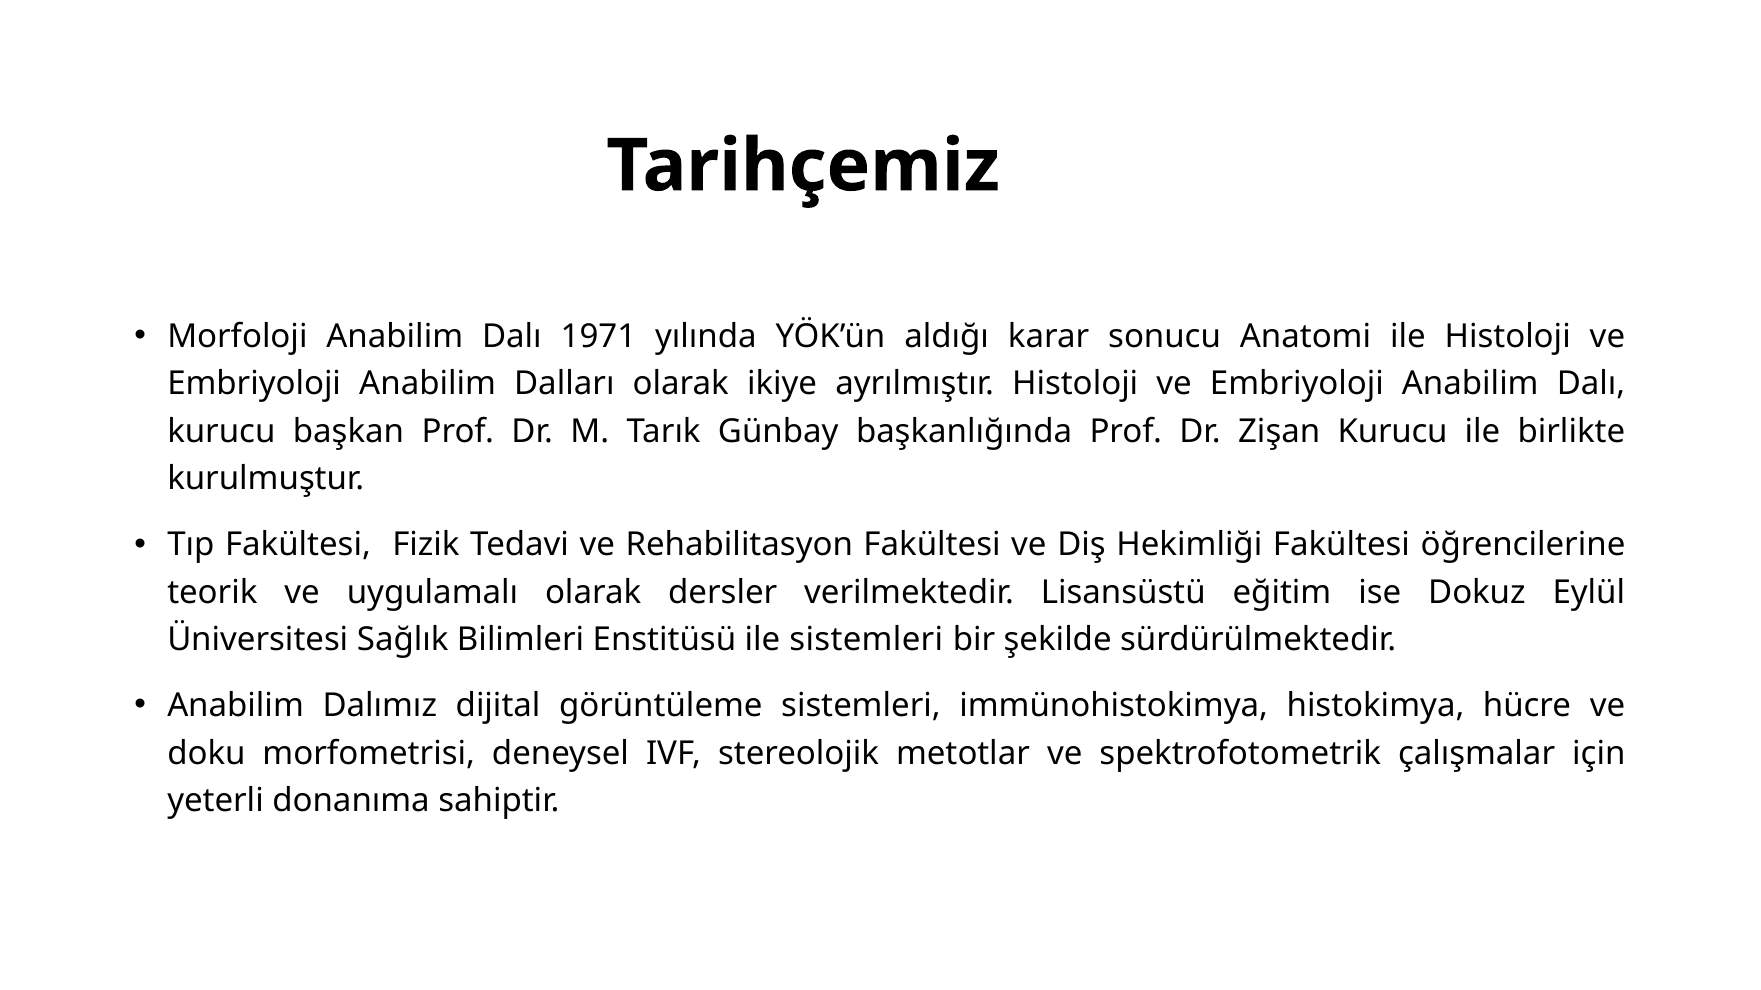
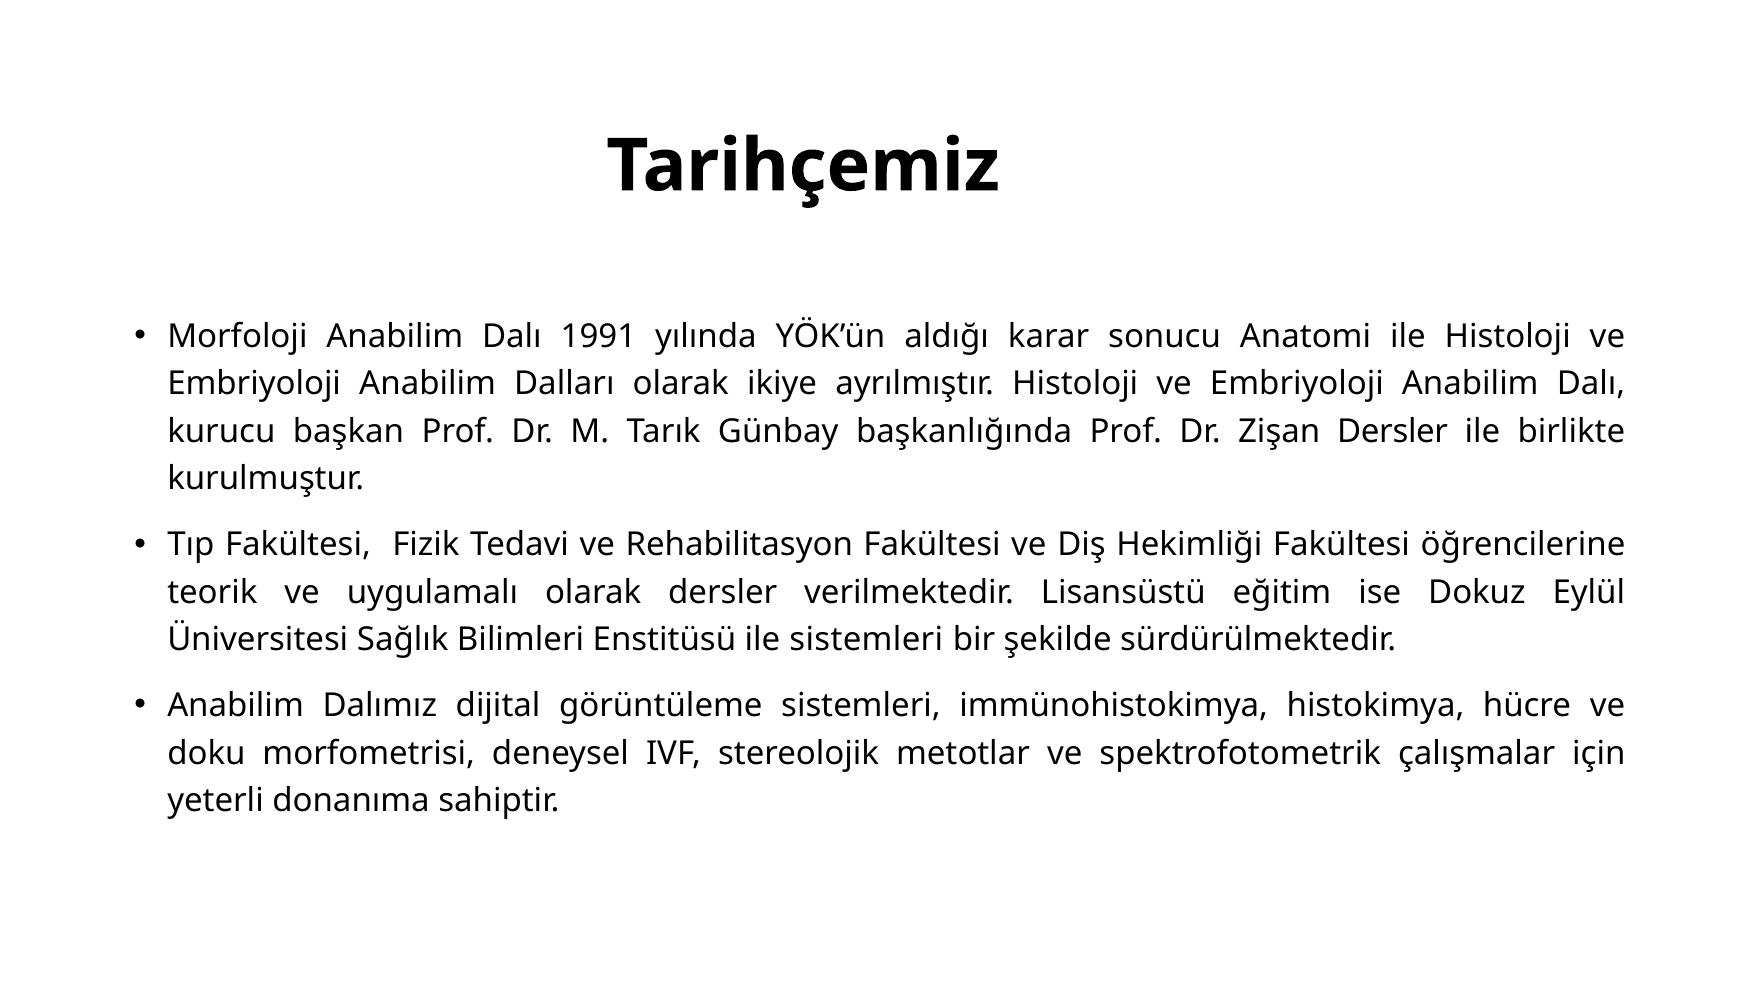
1971: 1971 -> 1991
Zişan Kurucu: Kurucu -> Dersler
